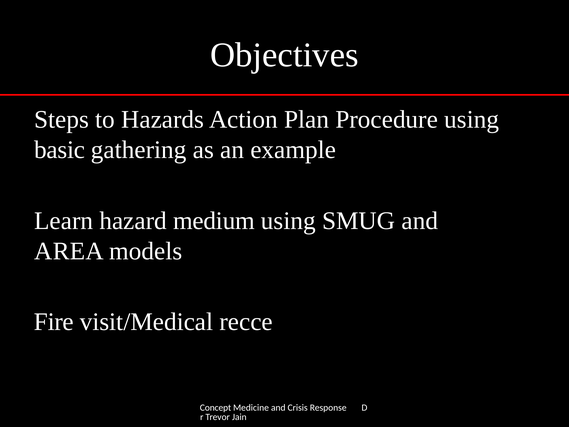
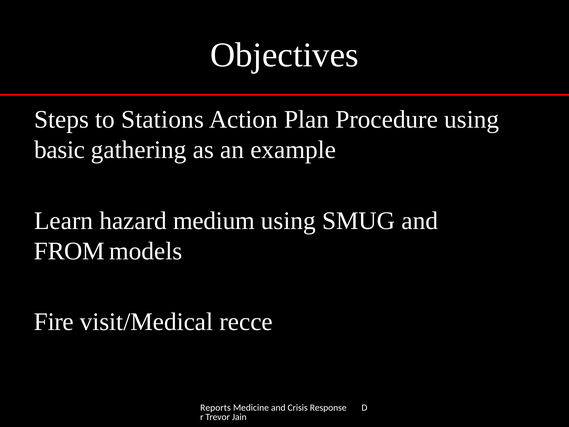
Hazards: Hazards -> Stations
AREA: AREA -> FROM
Concept: Concept -> Reports
